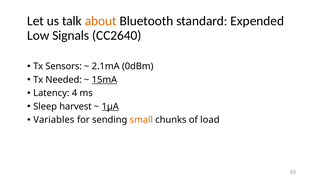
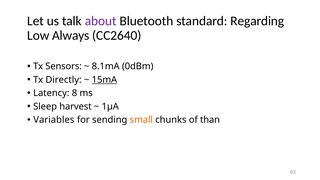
about colour: orange -> purple
Expended: Expended -> Regarding
Signals: Signals -> Always
2.1mA: 2.1mA -> 8.1mA
Needed: Needed -> Directly
4: 4 -> 8
1µA underline: present -> none
load: load -> than
